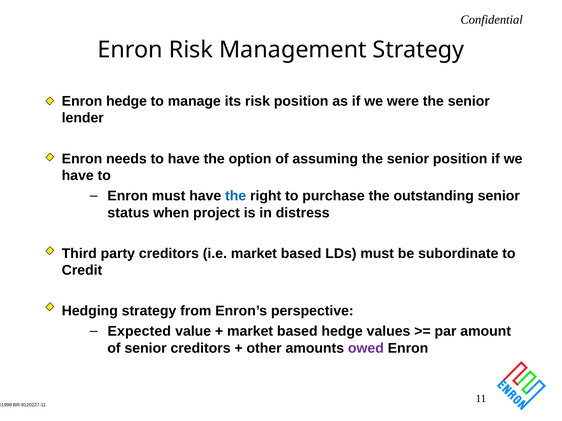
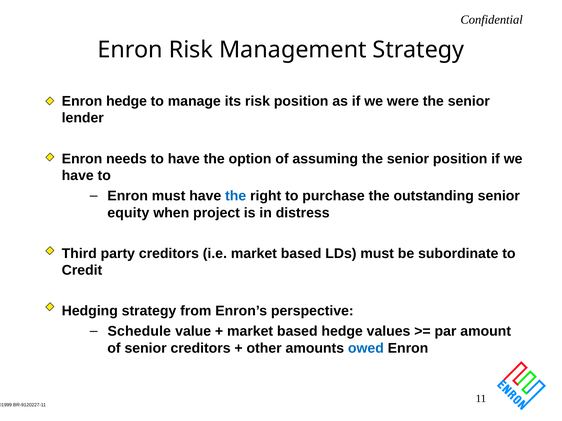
status: status -> equity
Expected: Expected -> Schedule
owed colour: purple -> blue
